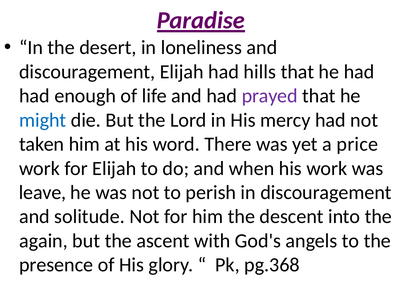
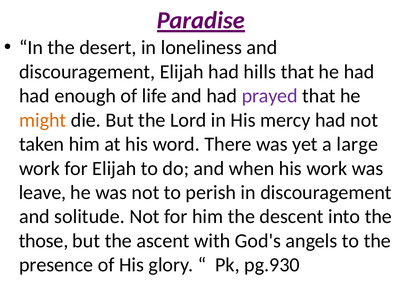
might colour: blue -> orange
price: price -> large
again: again -> those
pg.368: pg.368 -> pg.930
